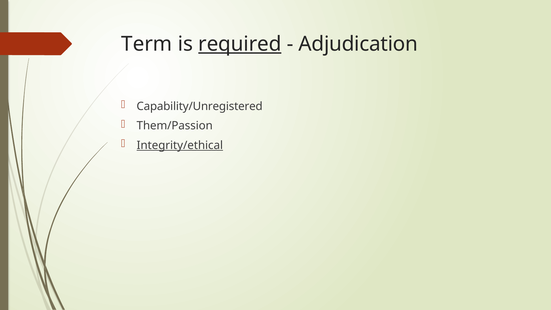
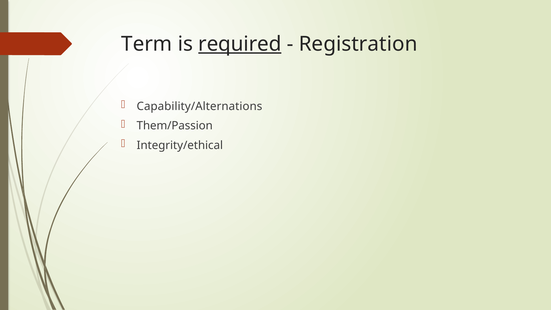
Adjudication: Adjudication -> Registration
Capability/Unregistered: Capability/Unregistered -> Capability/Alternations
Integrity/ethical underline: present -> none
